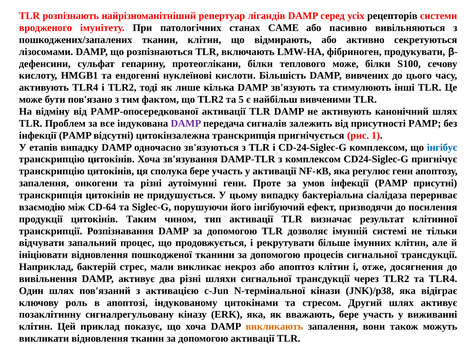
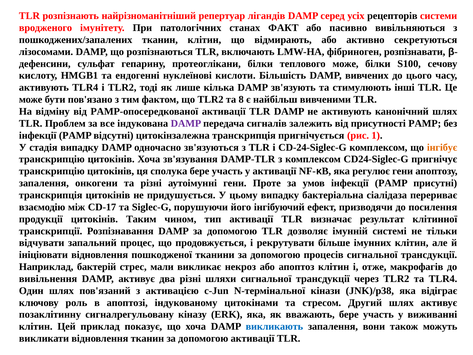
САМЕ: САМЕ -> ФАКТ
продукувати: продукувати -> розпізнавати
5: 5 -> 8
етапів: етапів -> стадія
інгібує colour: blue -> orange
CD-64: CD-64 -> CD-17
досягнення: досягнення -> макрофагів
викликають colour: orange -> blue
